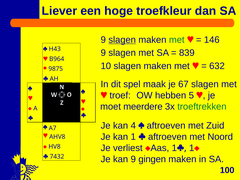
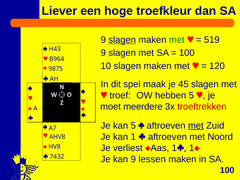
146: 146 -> 519
839 at (187, 53): 839 -> 100
632: 632 -> 120
67: 67 -> 45
troeftrekken colour: green -> red
kan 4: 4 -> 5
met at (196, 126) underline: none -> present
gingen: gingen -> lessen
